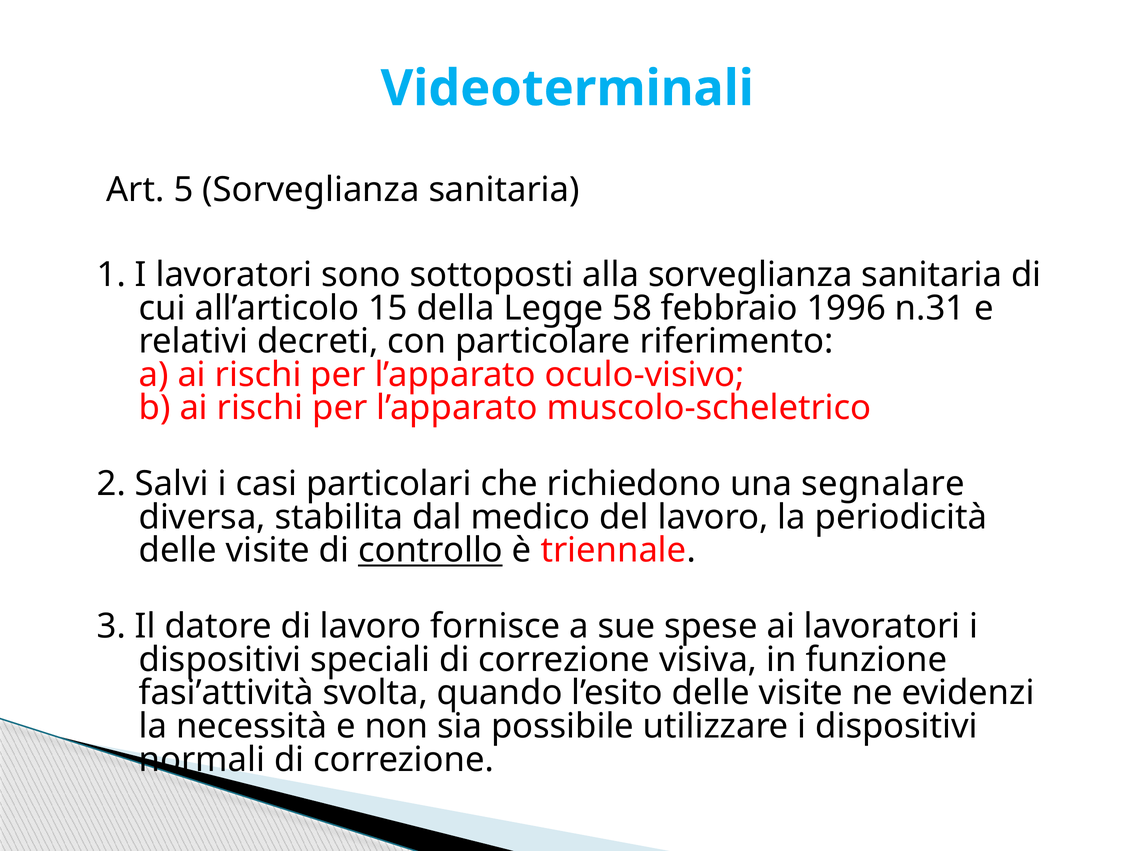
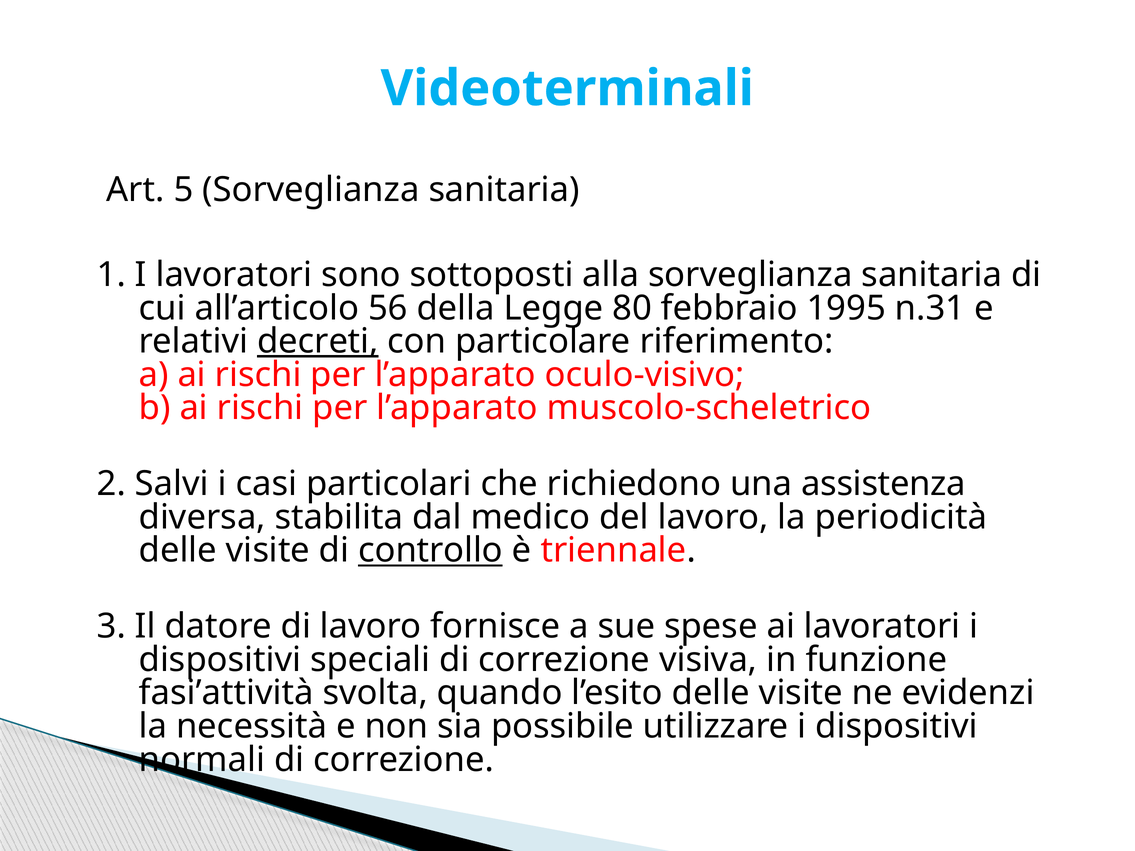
15: 15 -> 56
58: 58 -> 80
1996: 1996 -> 1995
decreti underline: none -> present
segnalare: segnalare -> assistenza
